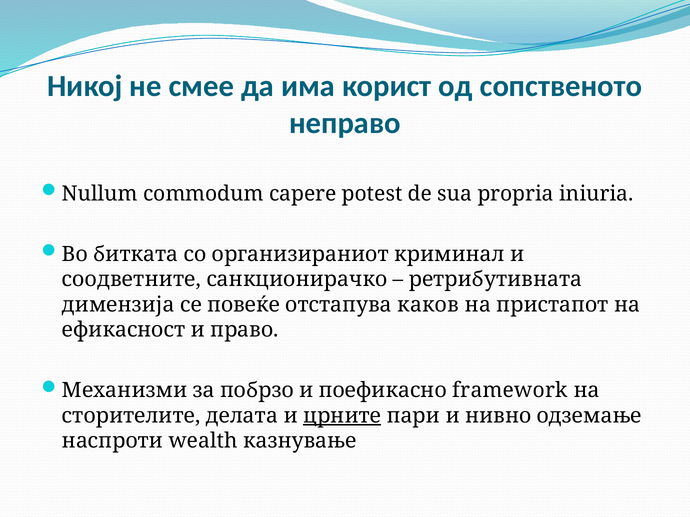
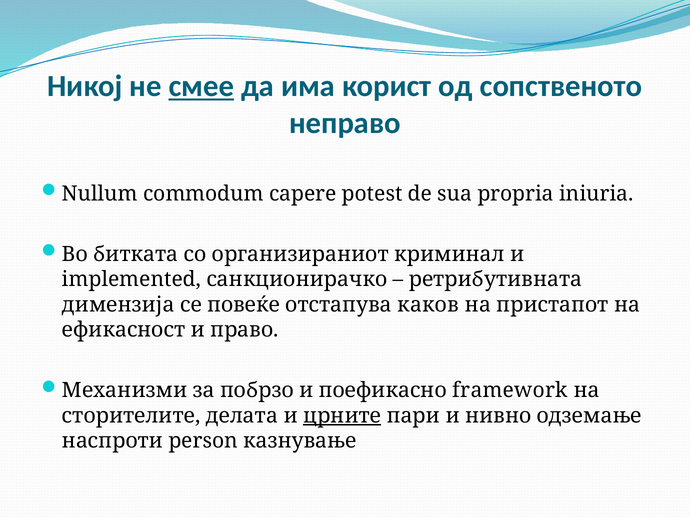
смее underline: none -> present
соодветните: соодветните -> implemented
wealth: wealth -> person
